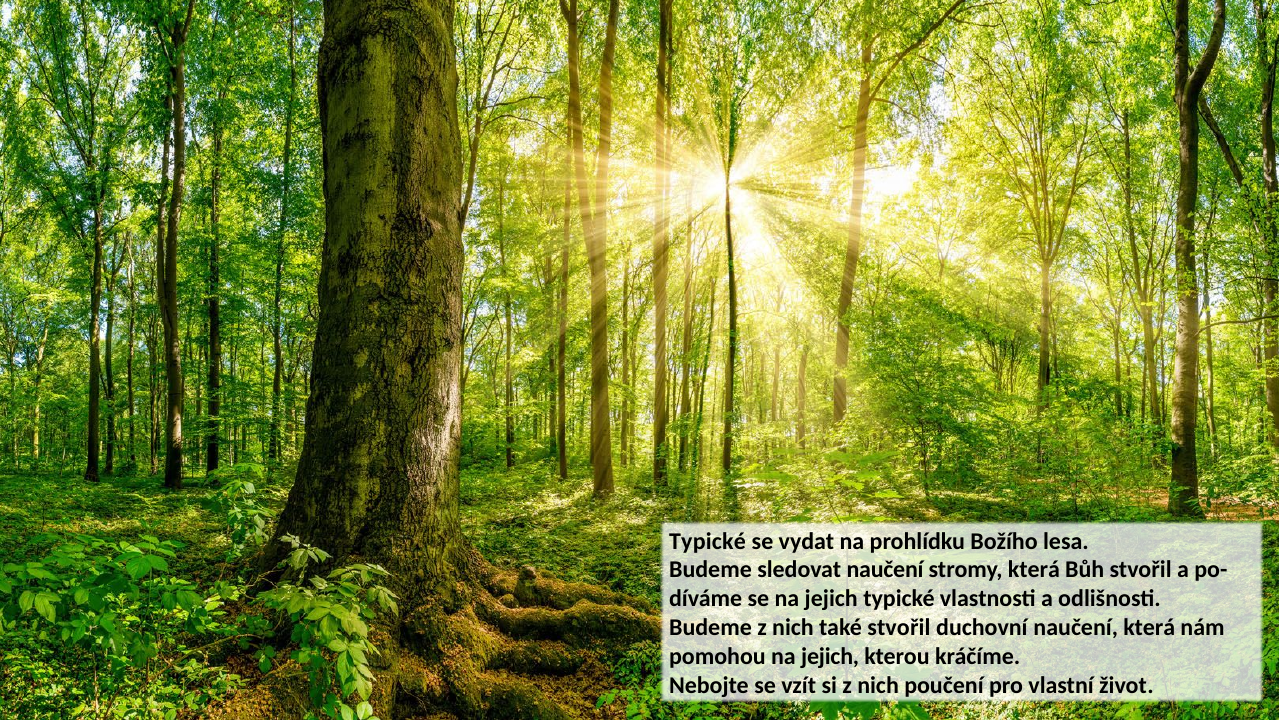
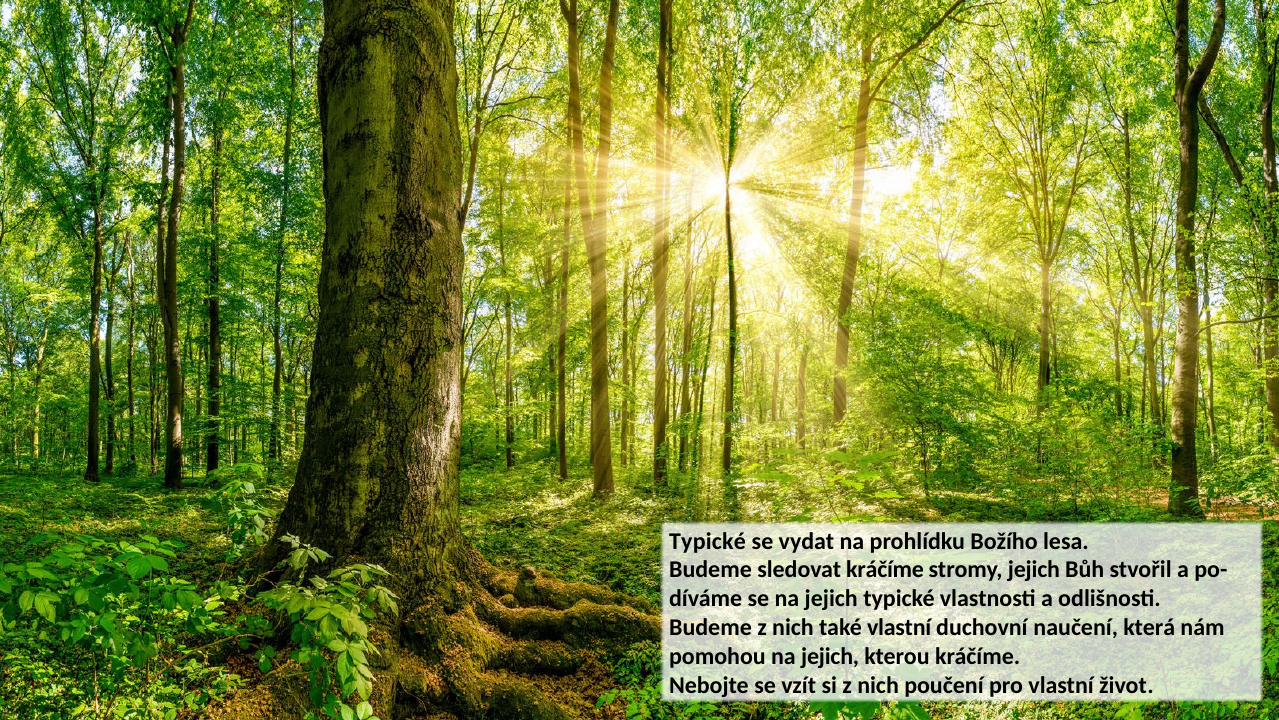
sledovat naučení: naučení -> kráčíme
stromy která: která -> jejich
také stvořil: stvořil -> vlastní
